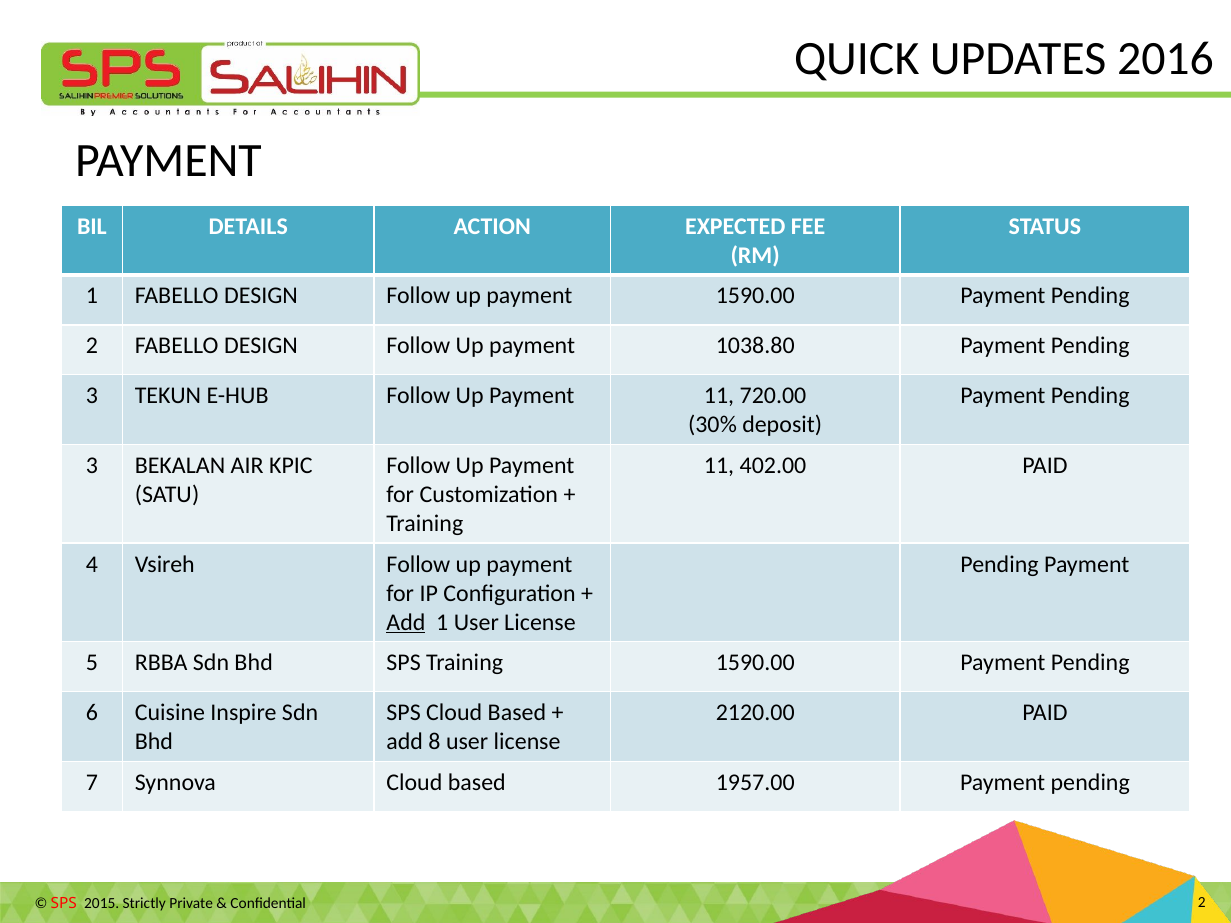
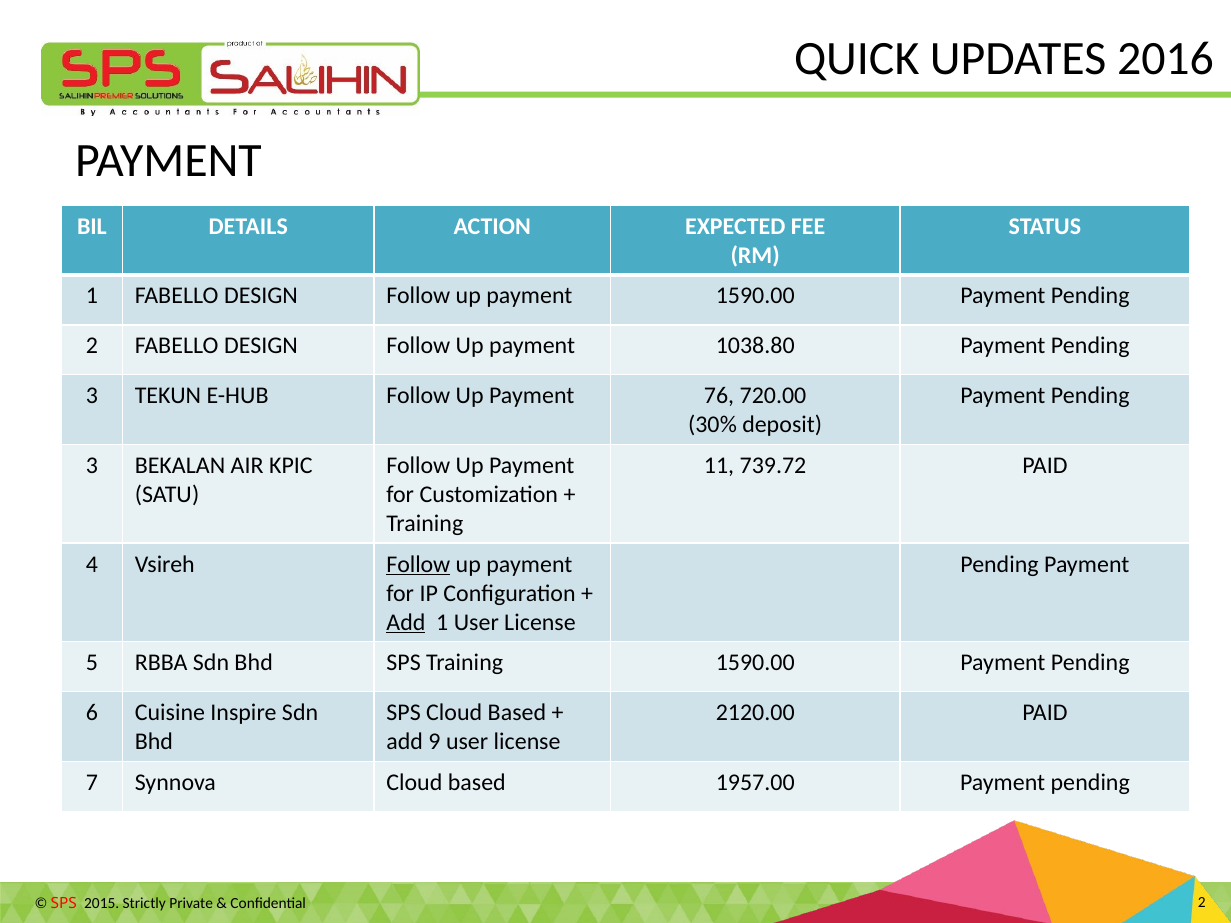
Payment 11: 11 -> 76
402.00: 402.00 -> 739.72
Follow at (418, 564) underline: none -> present
8: 8 -> 9
